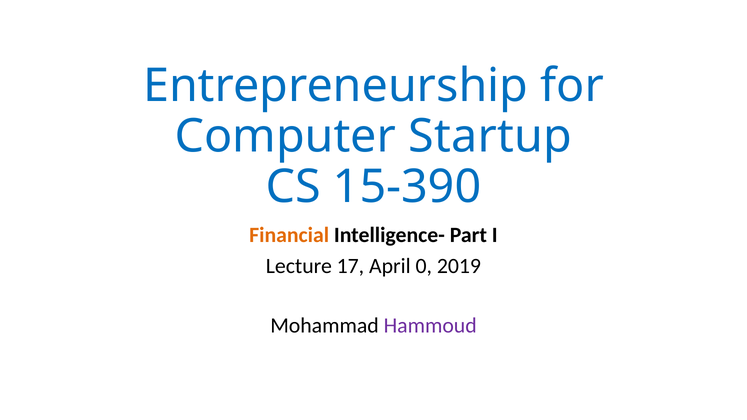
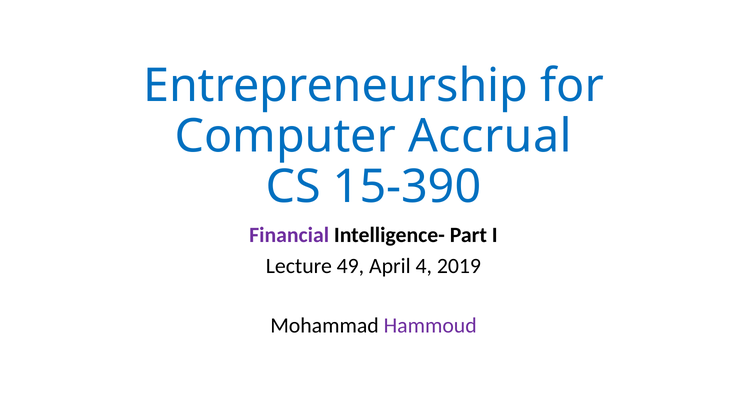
Startup: Startup -> Accrual
Financial colour: orange -> purple
17: 17 -> 49
0: 0 -> 4
